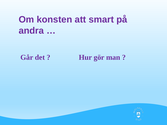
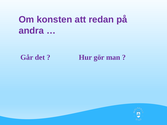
smart: smart -> redan
